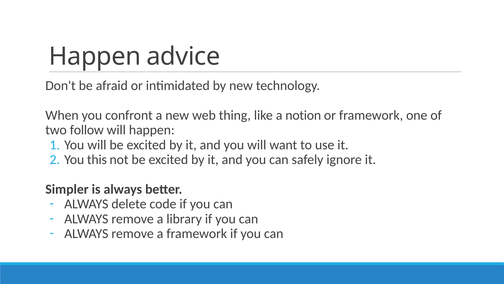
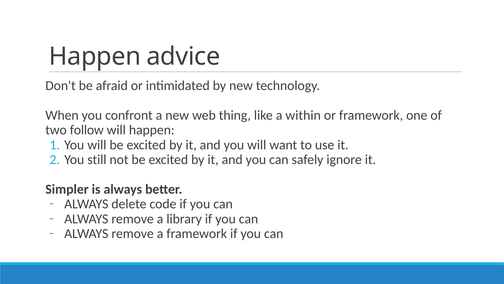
notion: notion -> within
this: this -> still
